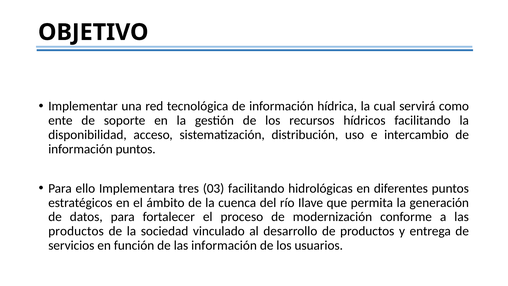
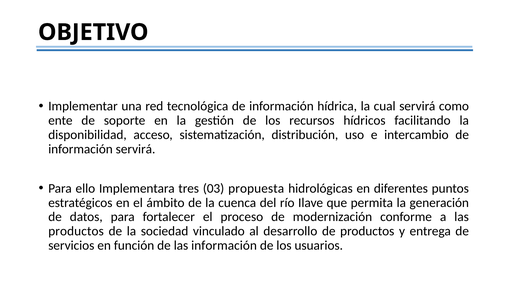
información puntos: puntos -> servirá
03 facilitando: facilitando -> propuesta
